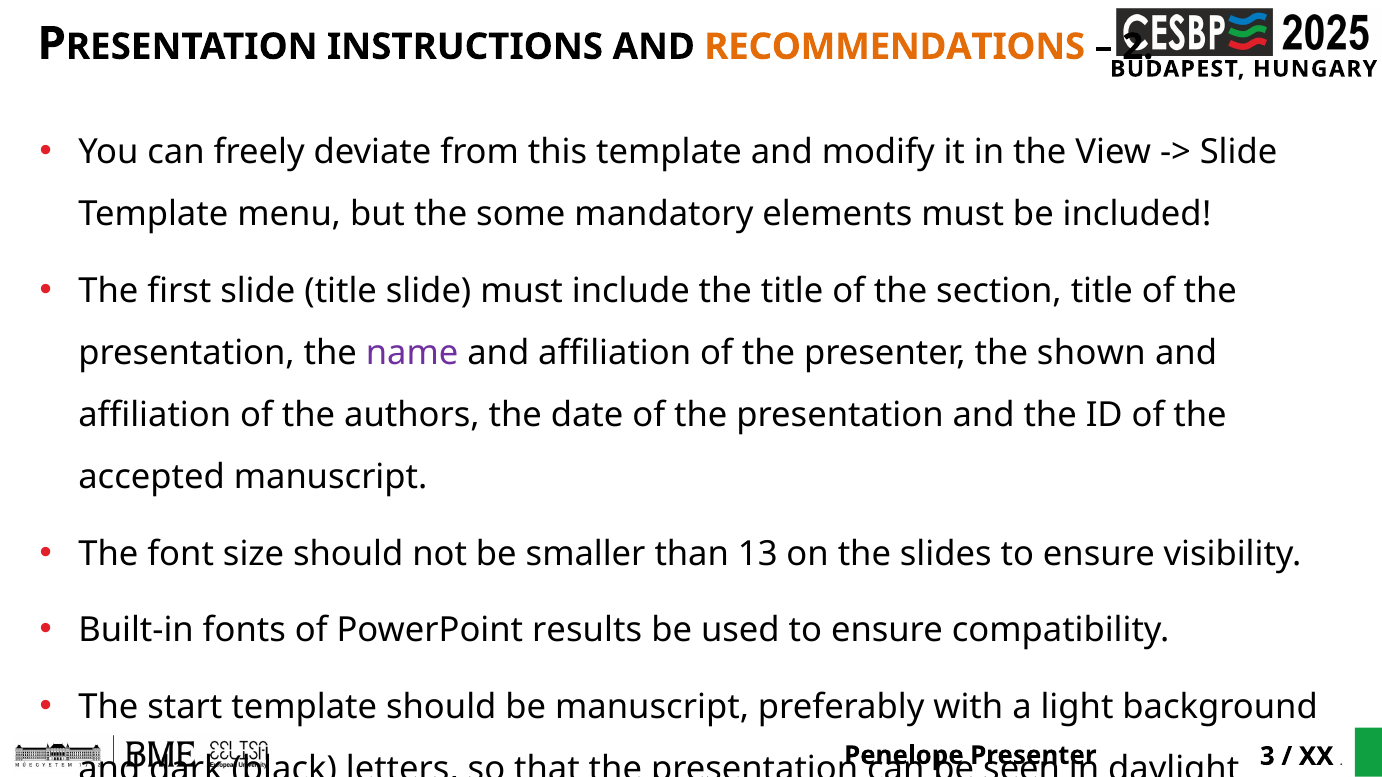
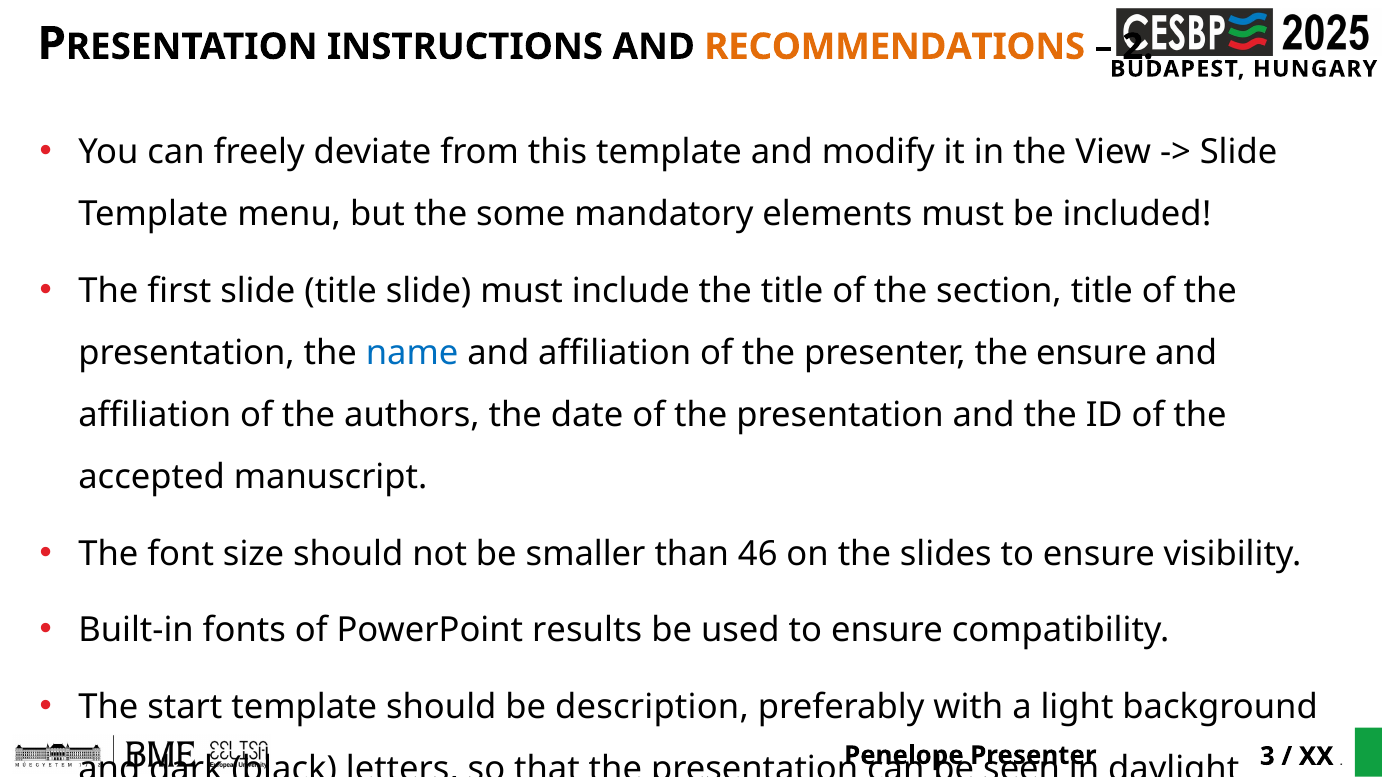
name colour: purple -> blue
the shown: shown -> ensure
13: 13 -> 46
be manuscript: manuscript -> description
